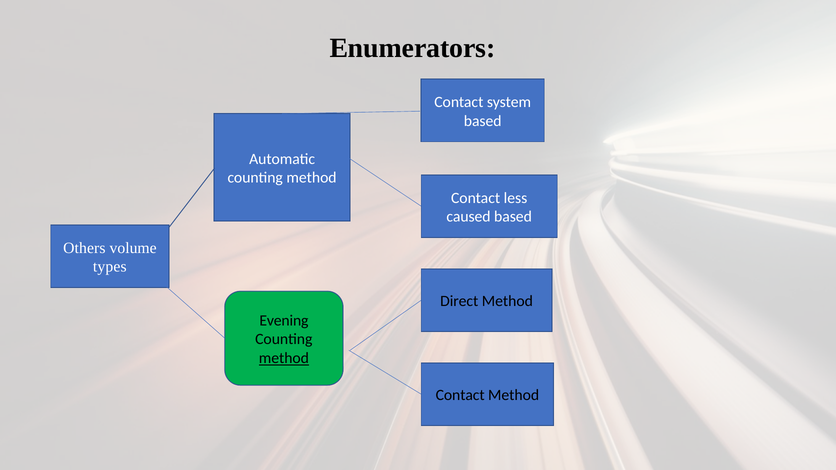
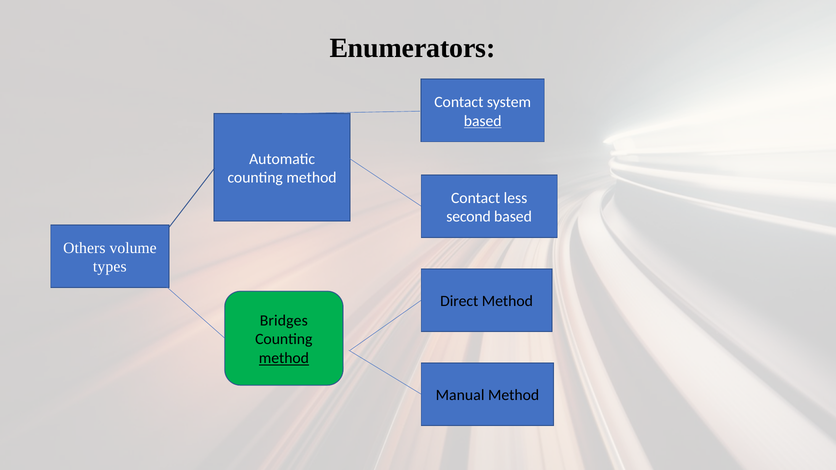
based at (483, 121) underline: none -> present
caused: caused -> second
Evening: Evening -> Bridges
Contact at (460, 396): Contact -> Manual
